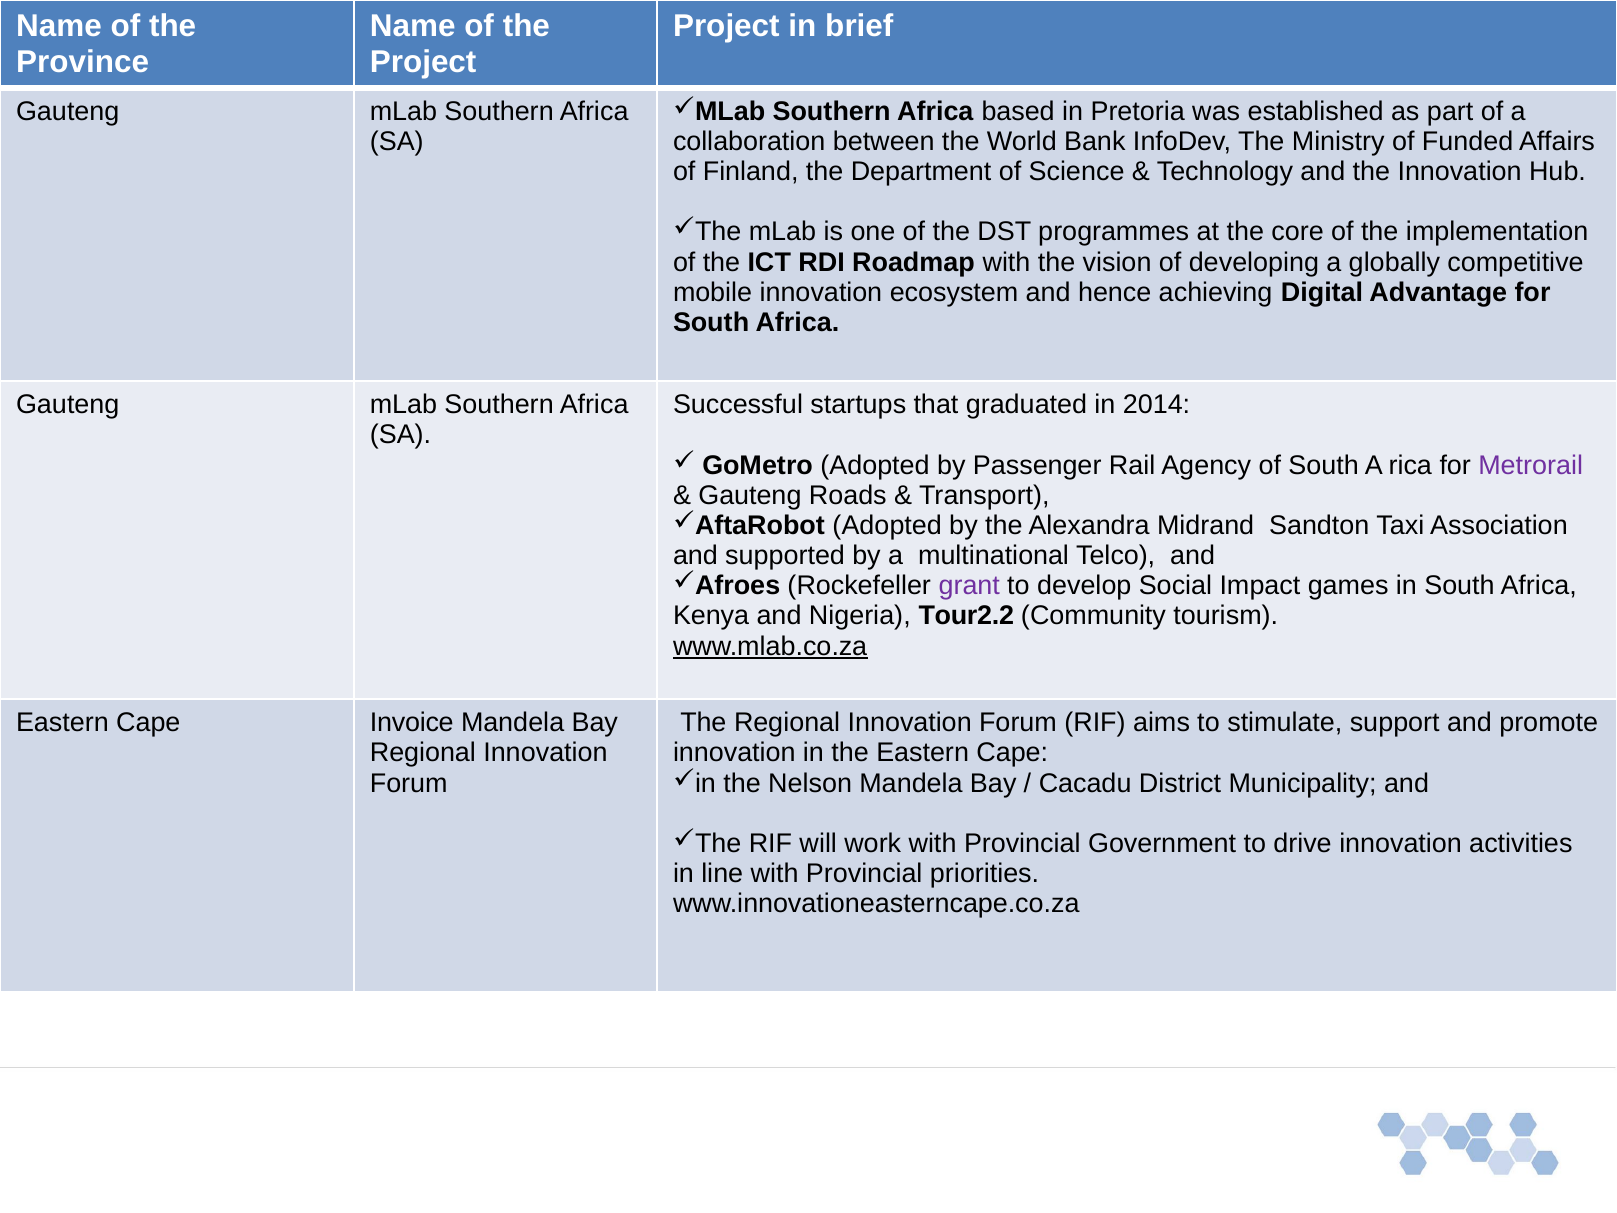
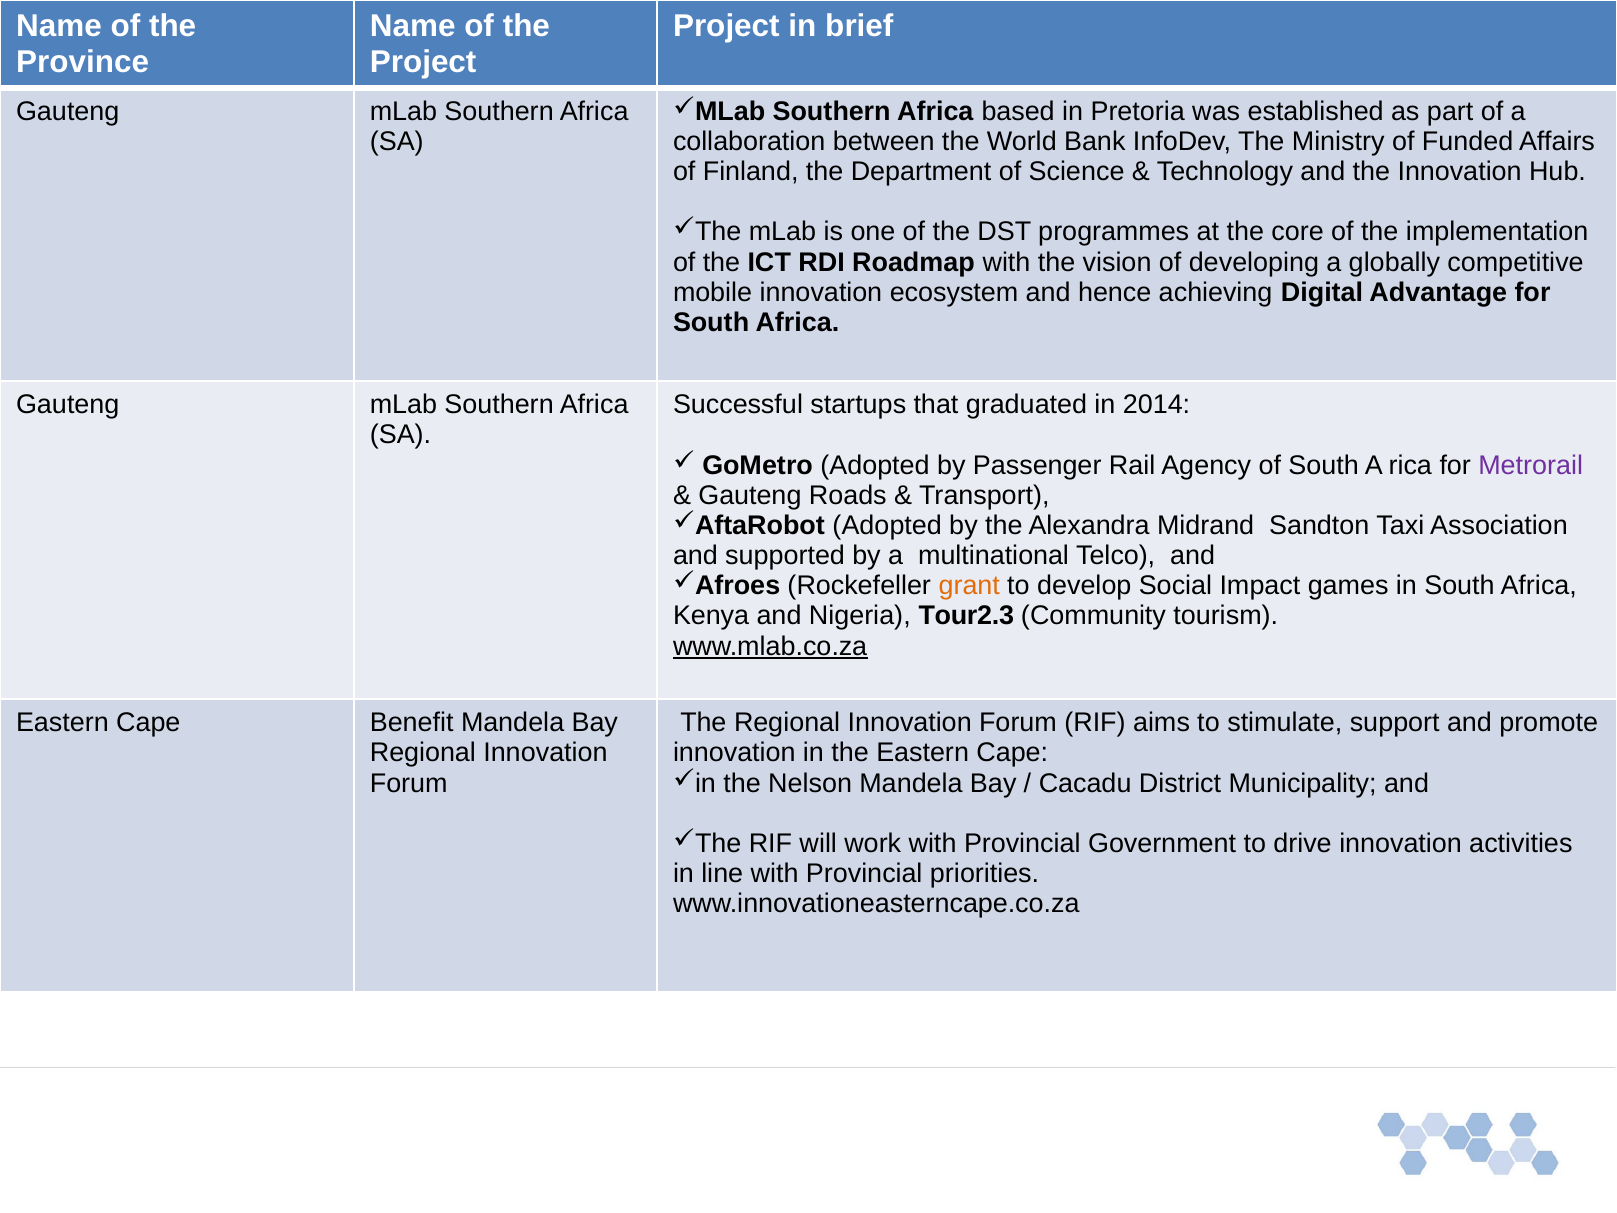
grant colour: purple -> orange
Tour2.2: Tour2.2 -> Tour2.3
Invoice: Invoice -> Benefit
